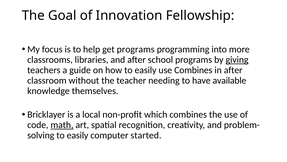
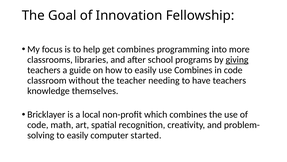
get programs: programs -> combines
in after: after -> code
have available: available -> teachers
math underline: present -> none
